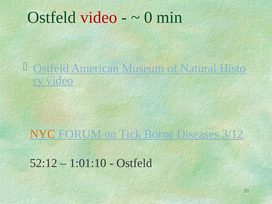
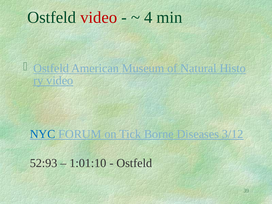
0: 0 -> 4
NYC colour: orange -> blue
52:12: 52:12 -> 52:93
